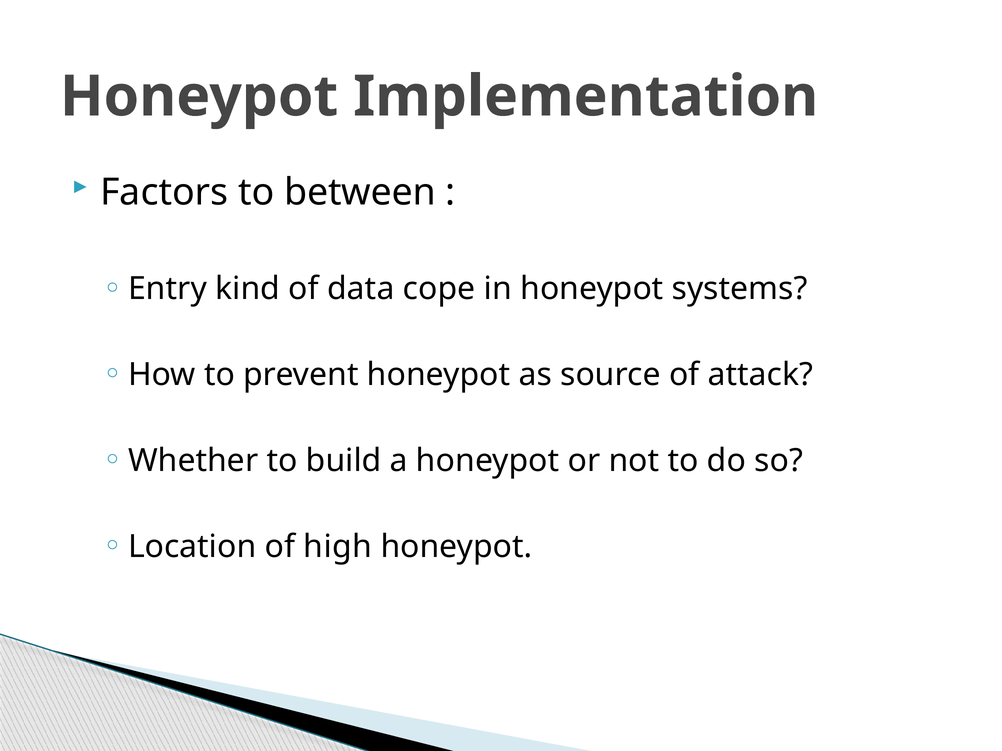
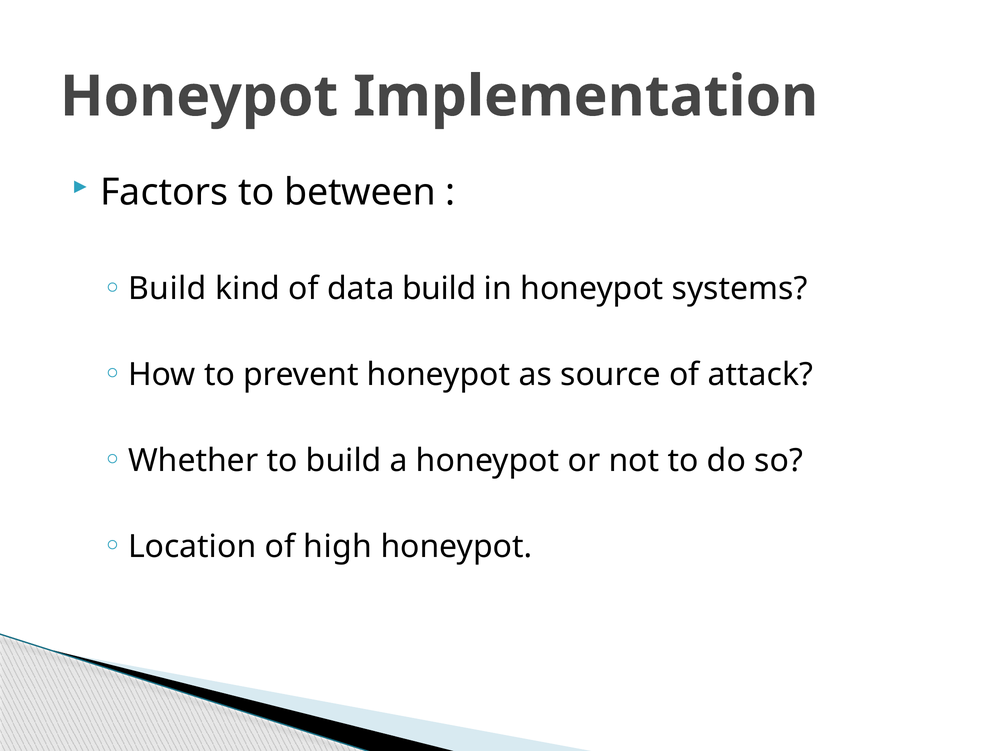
Entry at (168, 289): Entry -> Build
data cope: cope -> build
